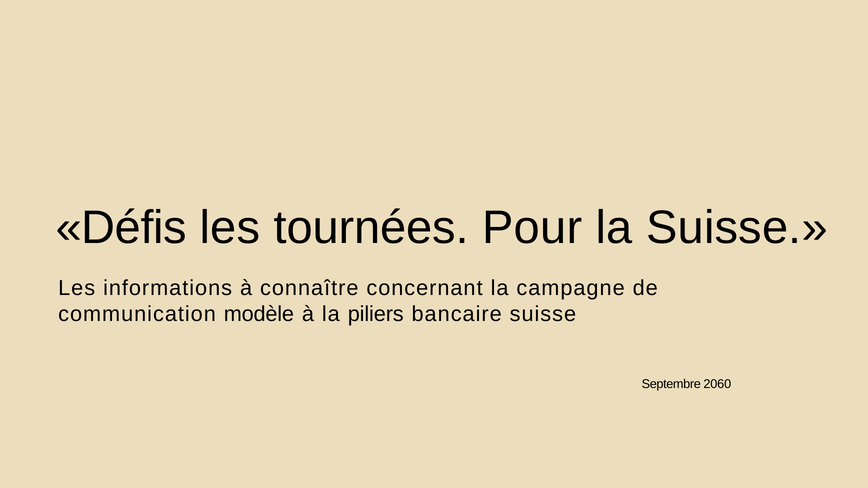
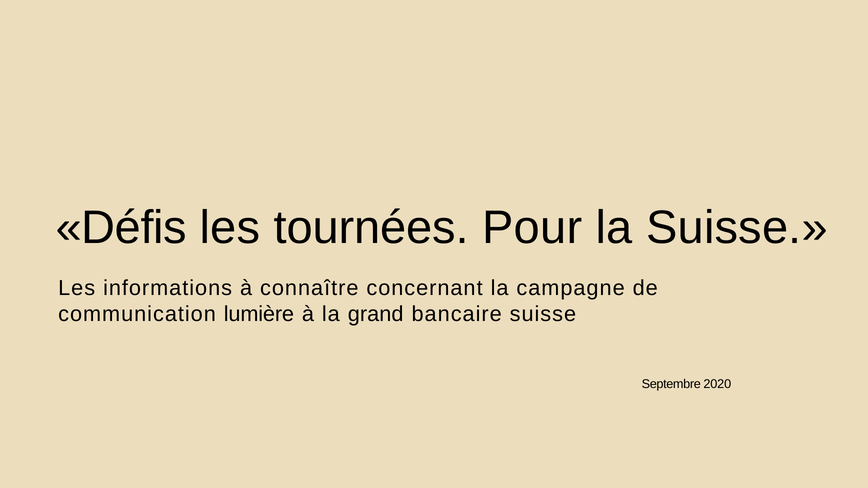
modèle: modèle -> lumière
piliers: piliers -> grand
2060: 2060 -> 2020
